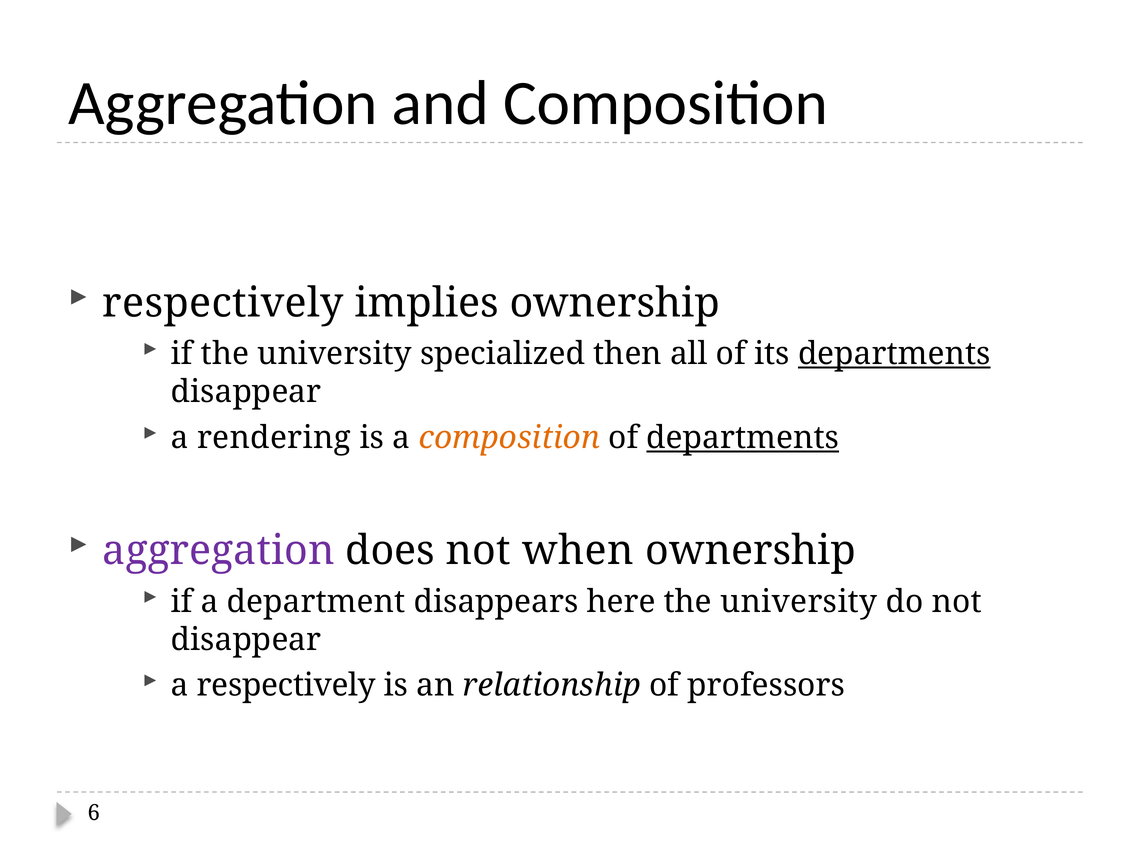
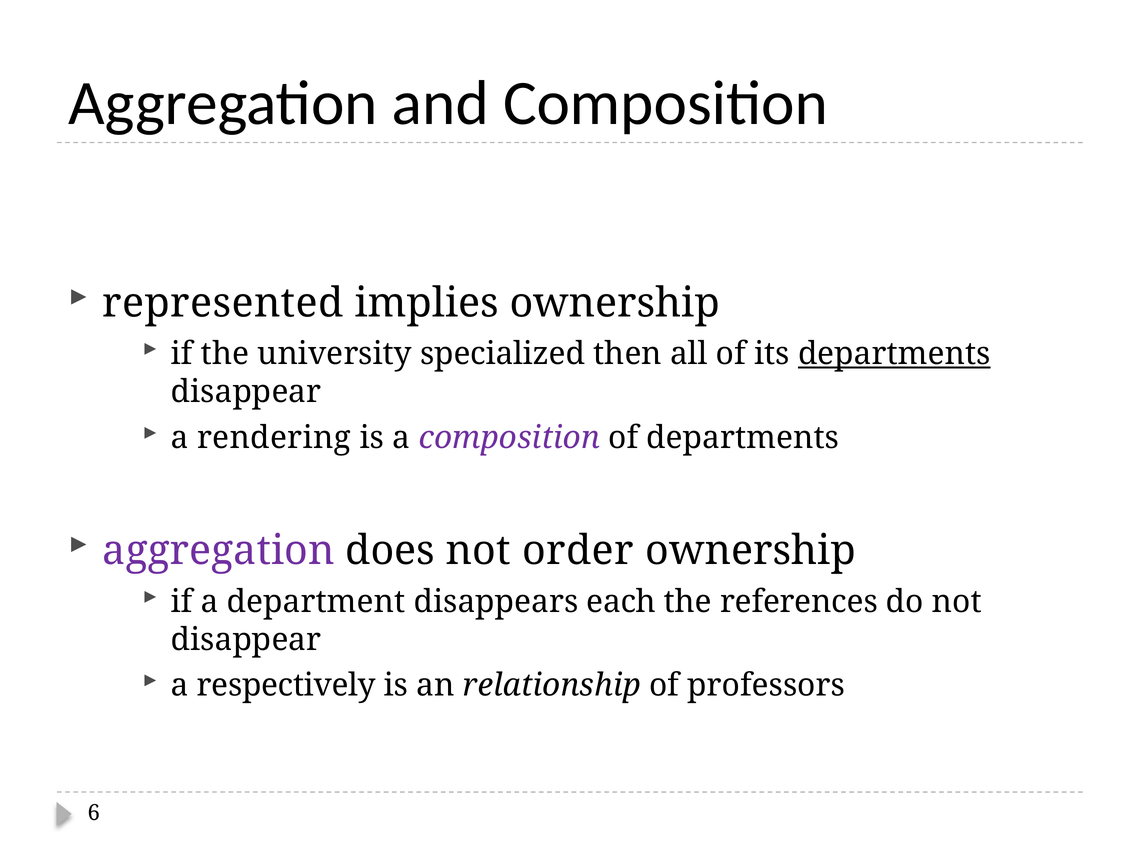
respectively at (223, 303): respectively -> represented
composition at (509, 438) colour: orange -> purple
departments at (743, 438) underline: present -> none
when: when -> order
here: here -> each
university at (799, 602): university -> references
